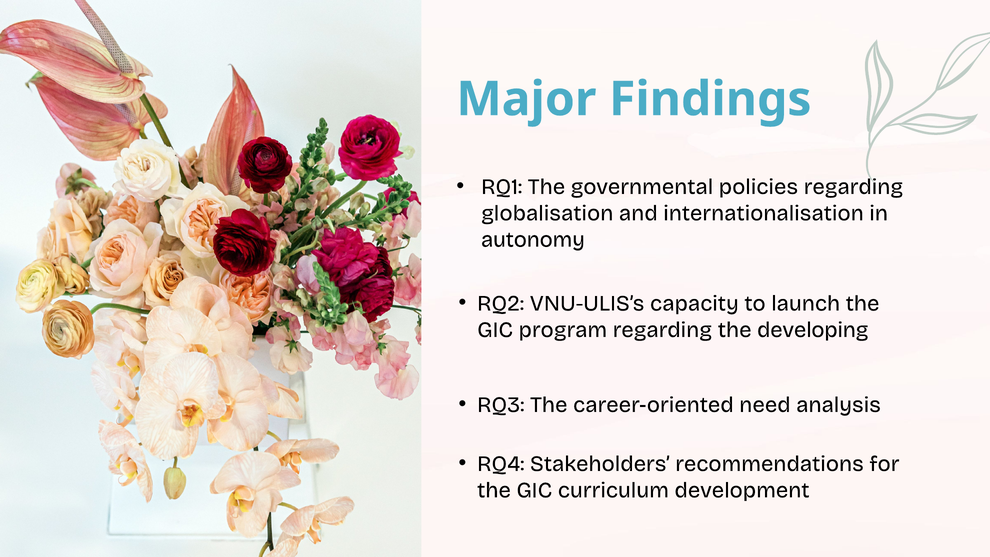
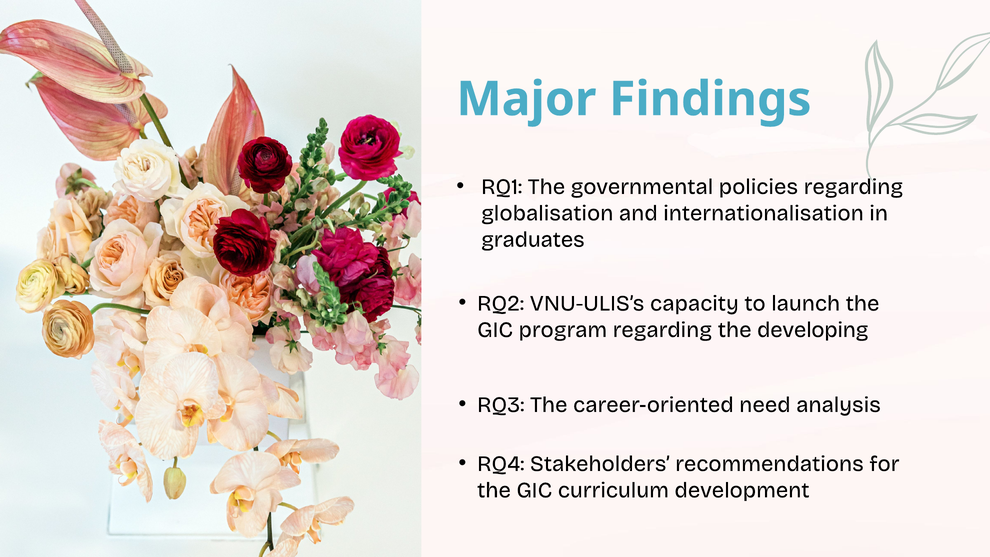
autonomy: autonomy -> graduates
